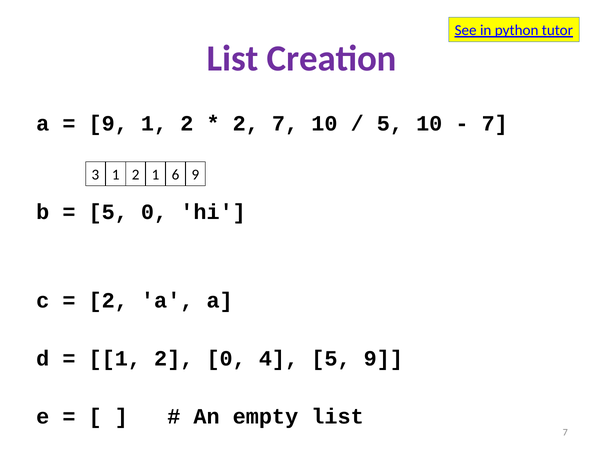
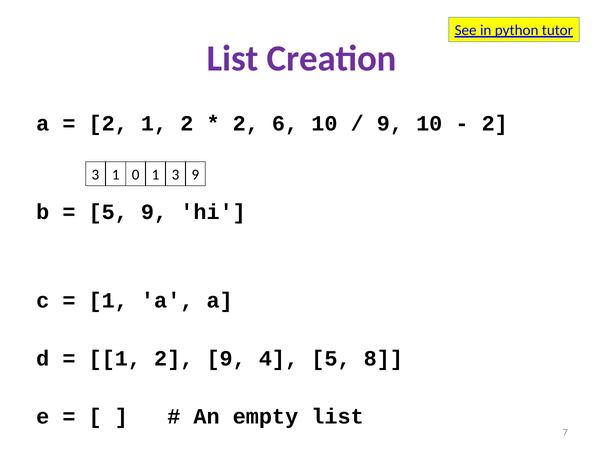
9 at (108, 123): 9 -> 2
2 7: 7 -> 6
5 at (390, 123): 5 -> 9
7 at (495, 123): 7 -> 2
3 1 2: 2 -> 0
1 6: 6 -> 3
5 0: 0 -> 9
2 at (108, 300): 2 -> 1
2 0: 0 -> 9
5 9: 9 -> 8
